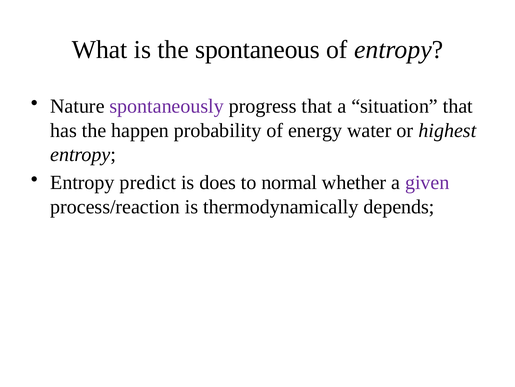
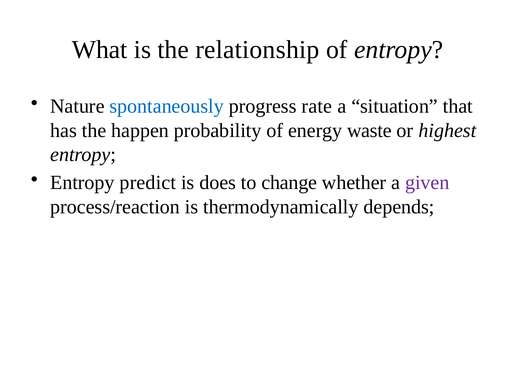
spontaneous: spontaneous -> relationship
spontaneously colour: purple -> blue
progress that: that -> rate
water: water -> waste
normal: normal -> change
